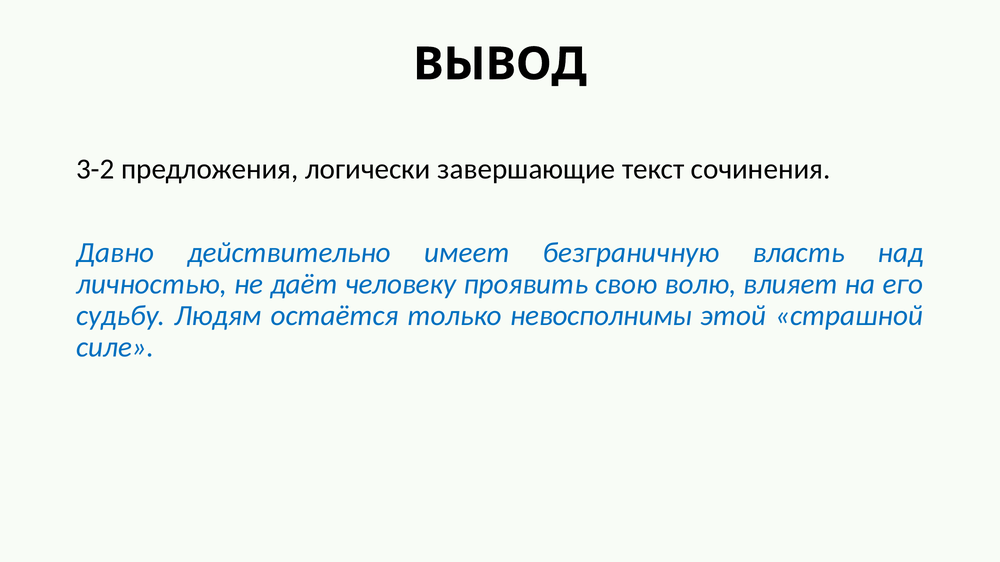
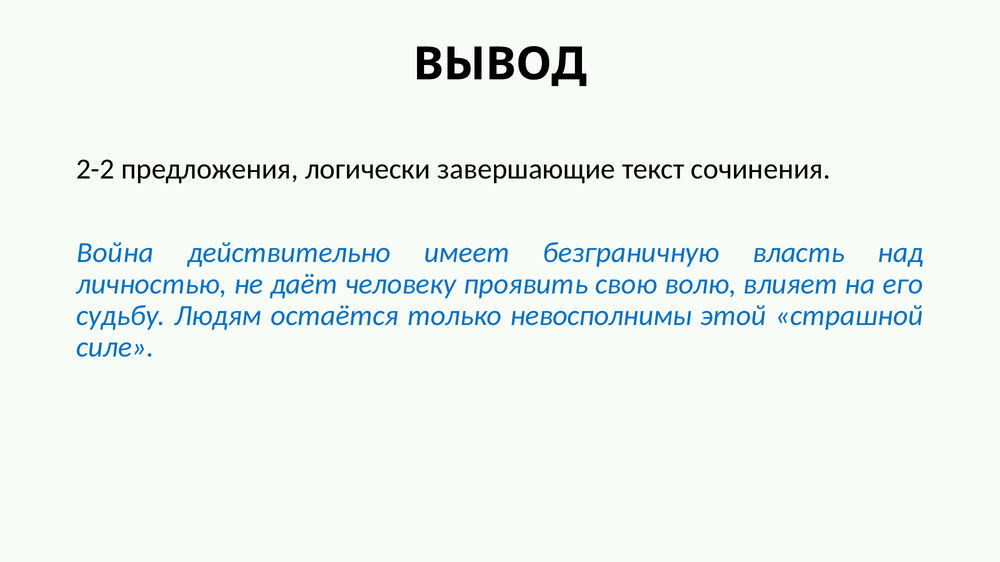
3-2: 3-2 -> 2-2
Давно: Давно -> Война
